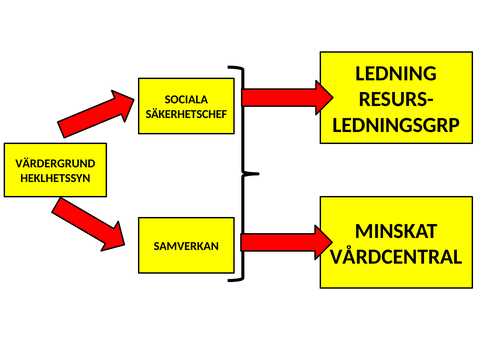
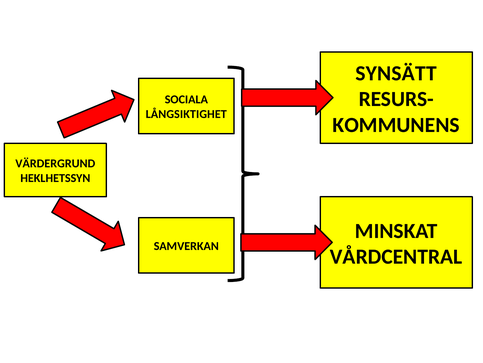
LEDNING: LEDNING -> SYNSÄTT
SÄKERHETSCHEF: SÄKERHETSCHEF -> LÅNGSIKTIGHET
LEDNINGSGRP: LEDNINGSGRP -> KOMMUNENS
